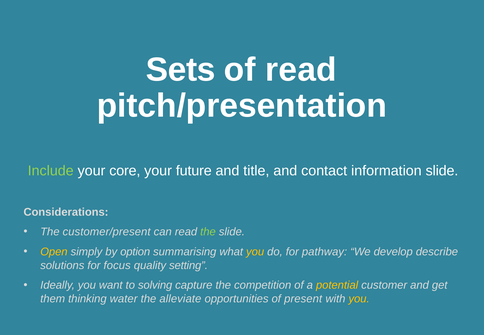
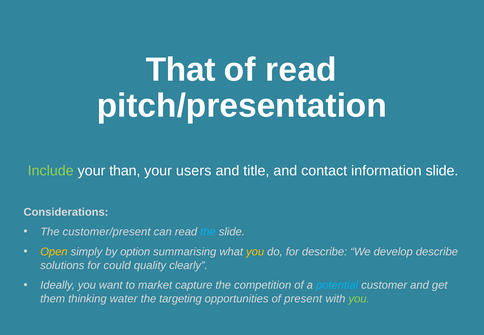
Sets: Sets -> That
core: core -> than
future: future -> users
the at (208, 232) colour: light green -> light blue
for pathway: pathway -> describe
focus: focus -> could
setting: setting -> clearly
solving: solving -> market
potential colour: yellow -> light blue
alleviate: alleviate -> targeting
you at (359, 299) colour: yellow -> light green
